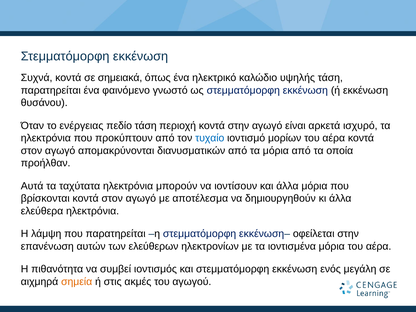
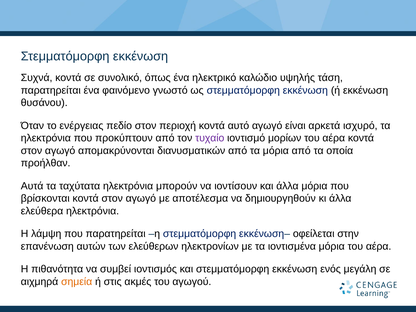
σημειακά: σημειακά -> συνολικό
πεδίο τάση: τάση -> στον
κοντά στην: στην -> αυτό
τυχαίο colour: blue -> purple
